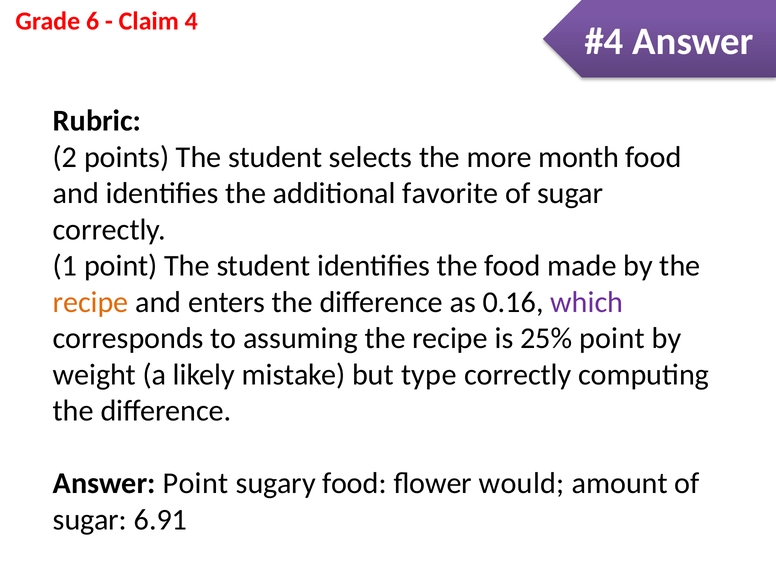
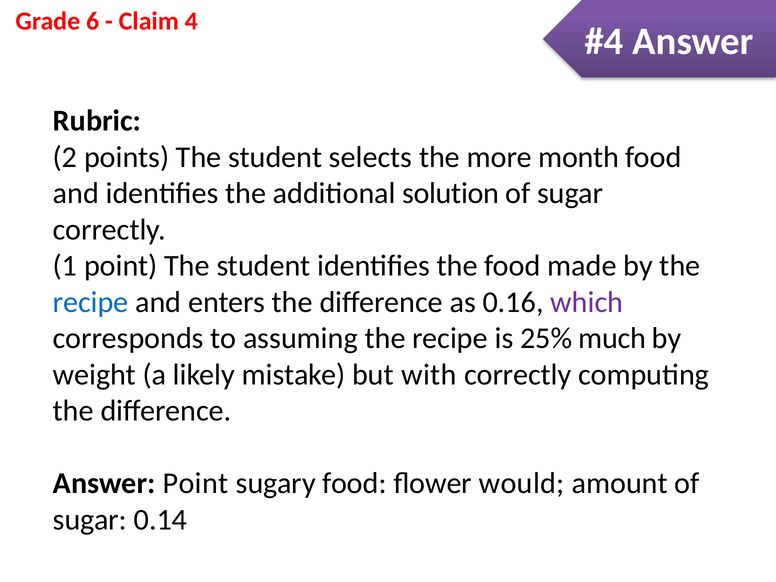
favorite: favorite -> solution
recipe at (91, 302) colour: orange -> blue
25% point: point -> much
type: type -> with
6.91: 6.91 -> 0.14
